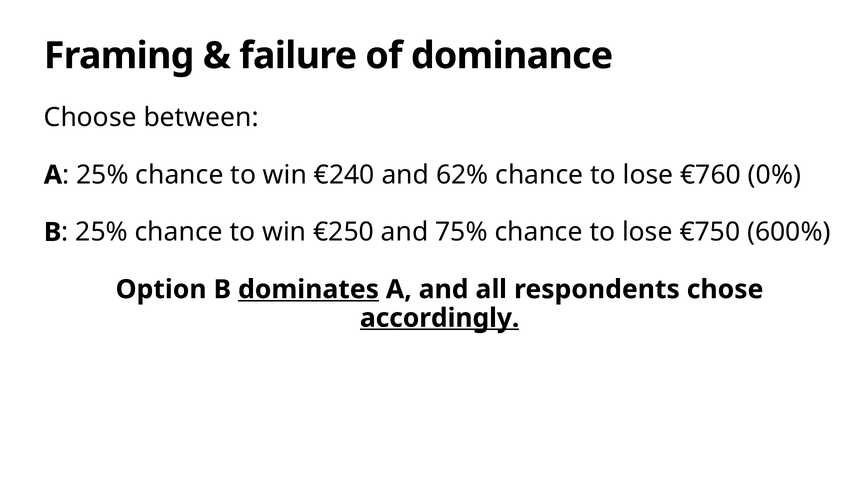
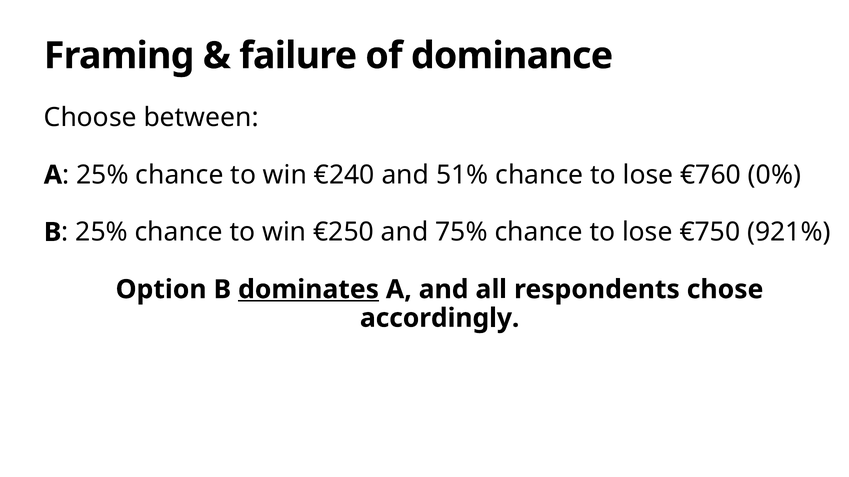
62%: 62% -> 51%
600%: 600% -> 921%
accordingly underline: present -> none
